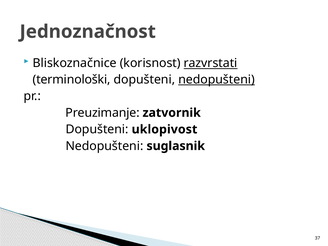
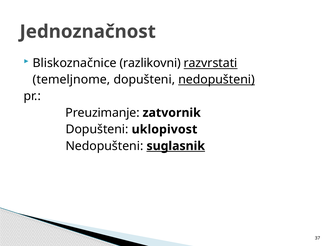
korisnost: korisnost -> razlikovni
terminološki: terminološki -> temeljnome
suglasnik underline: none -> present
